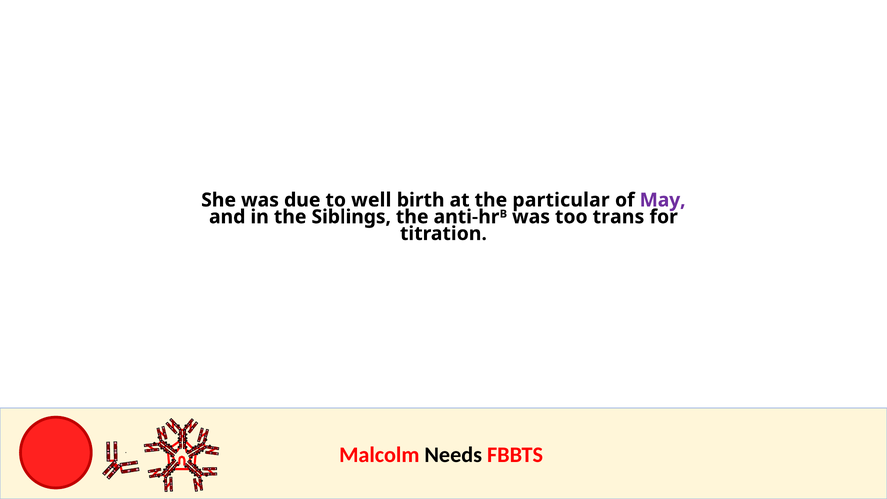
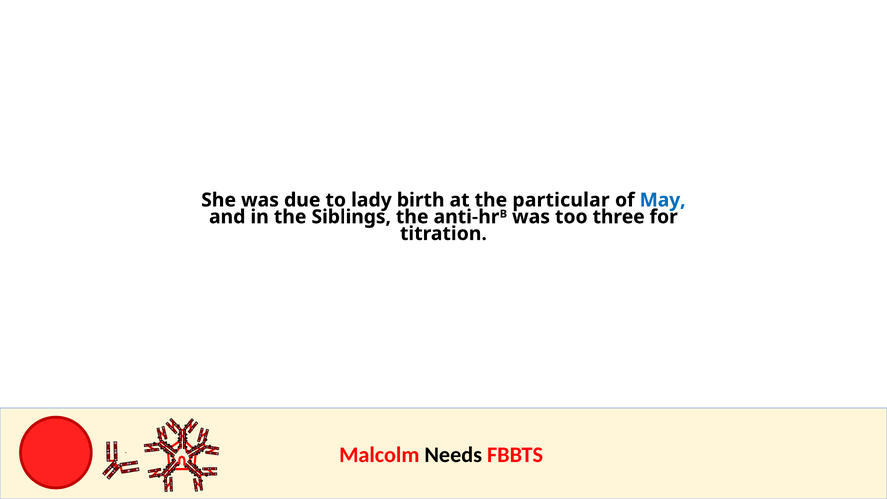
well: well -> lady
May colour: purple -> blue
trans: trans -> three
